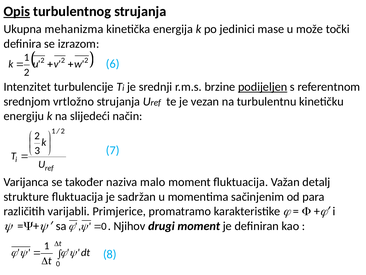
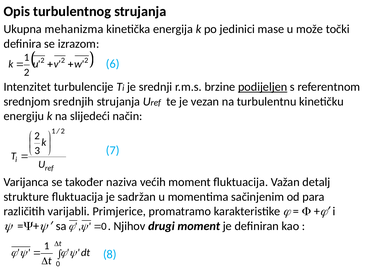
Opis underline: present -> none
vrtložno: vrtložno -> srednjih
malo: malo -> većih
